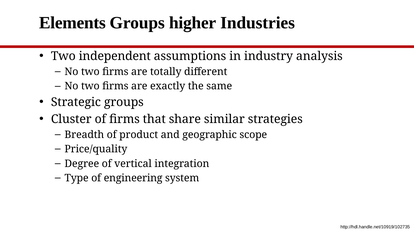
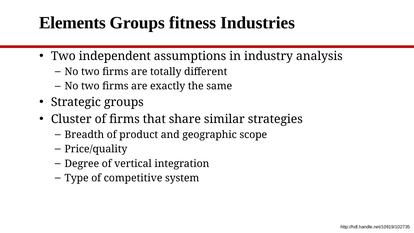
higher: higher -> fitness
engineering: engineering -> competitive
